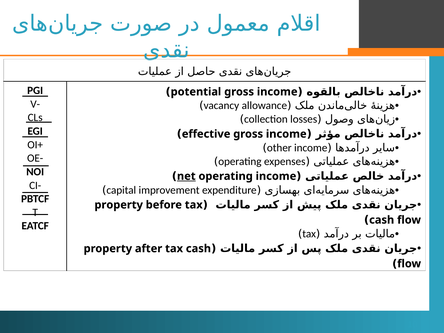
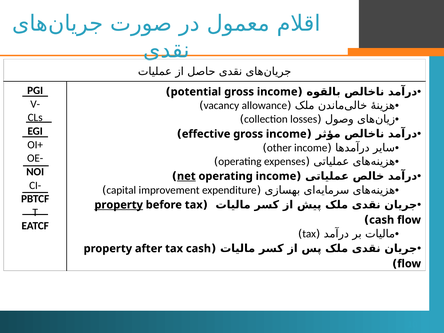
property at (119, 205) underline: none -> present
